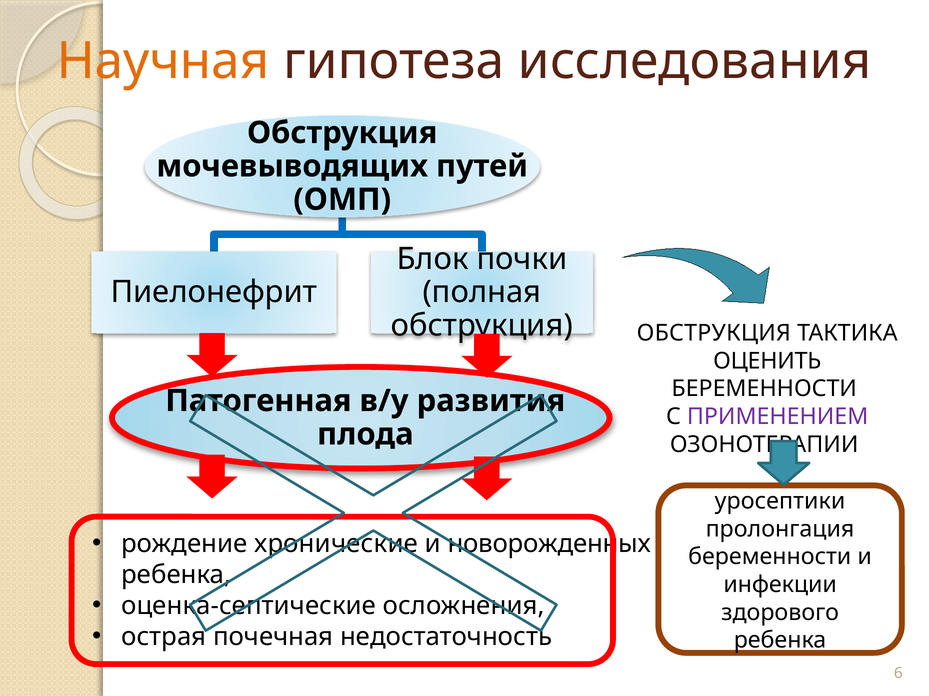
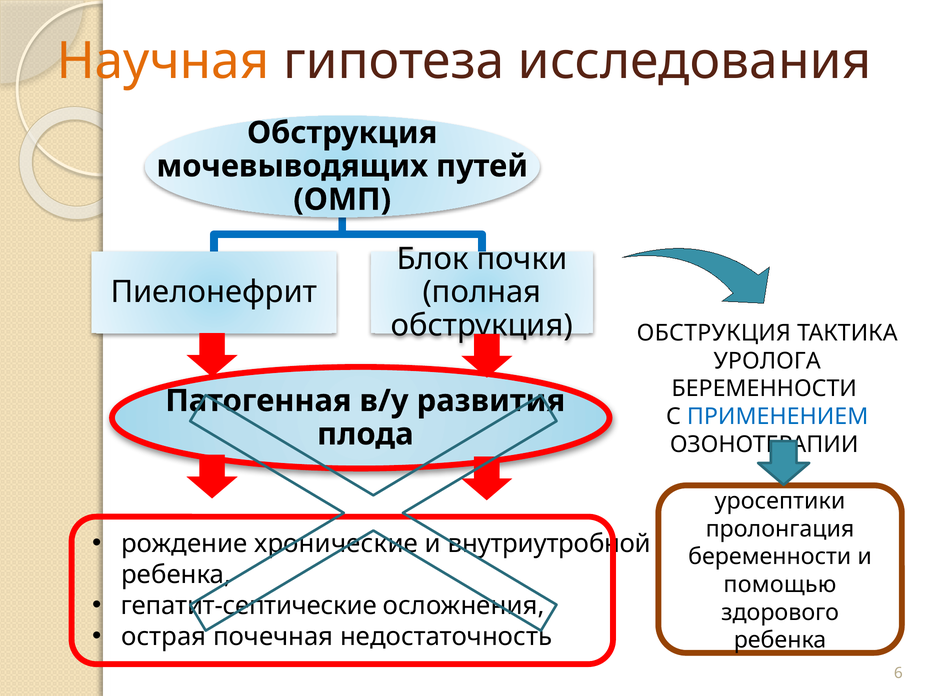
ОЦЕНИТЬ: ОЦЕНИТЬ -> УРОЛОГА
ПРИМЕНЕНИЕМ colour: purple -> blue
новорожденных: новорожденных -> внутриутробной
инфекции: инфекции -> помощью
оценка-септические: оценка-септические -> гепатит-септические
